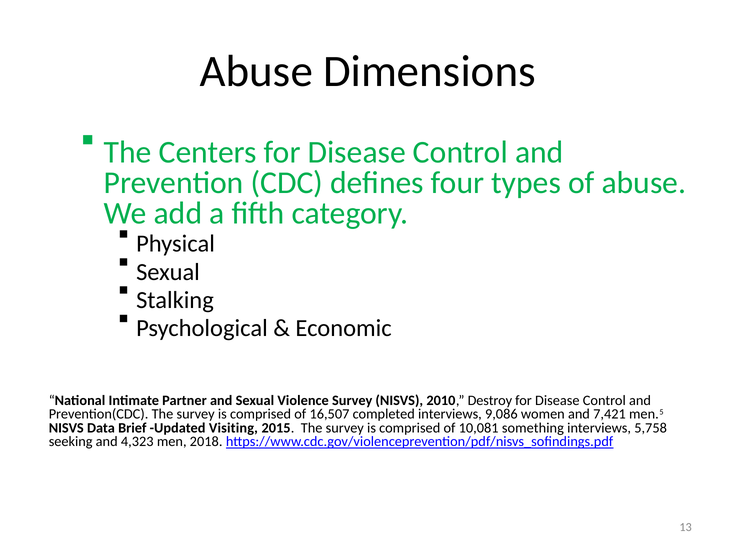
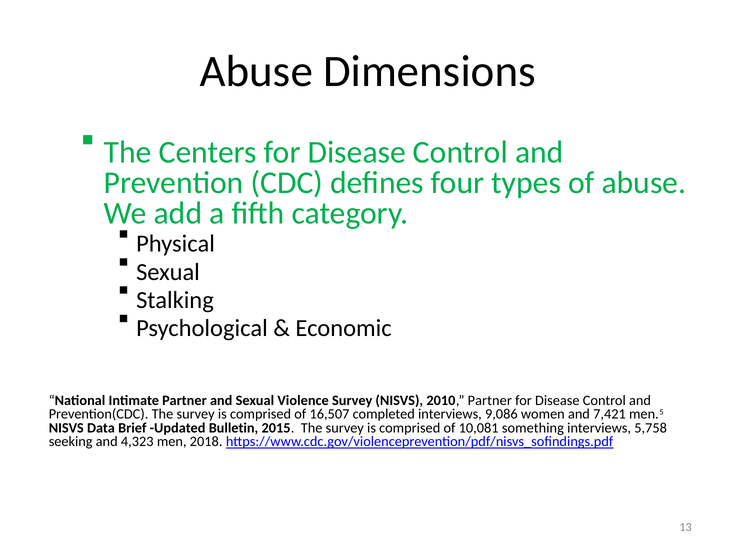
2010 Destroy: Destroy -> Partner
Visiting: Visiting -> Bulletin
